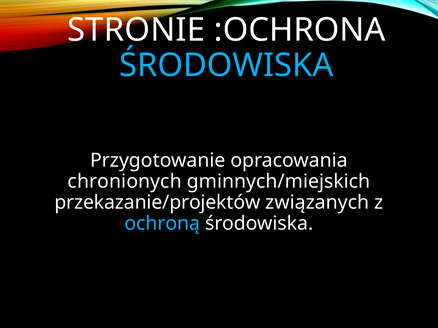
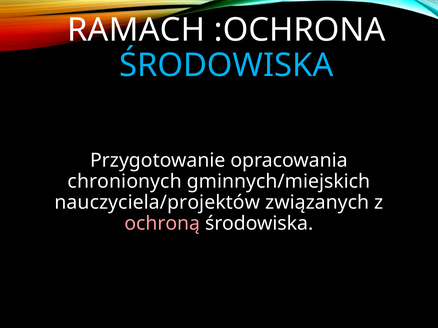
STRONIE: STRONIE -> RAMACH
przekazanie/projektów: przekazanie/projektów -> nauczyciela/projektów
ochroną colour: light blue -> pink
